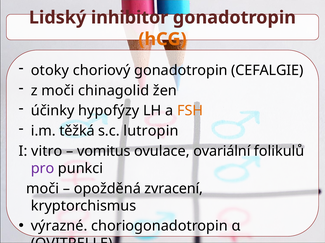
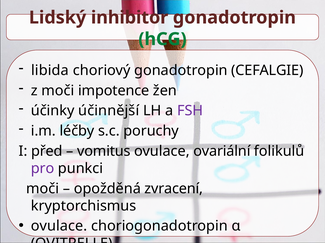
hCG colour: orange -> green
otoky: otoky -> libida
chinagolid: chinagolid -> impotence
hypofýzy: hypofýzy -> účinnější
FSH colour: orange -> purple
těžká: těžká -> léčby
lutropin: lutropin -> poruchy
vitro: vitro -> před
výrazné at (59, 227): výrazné -> ovulace
